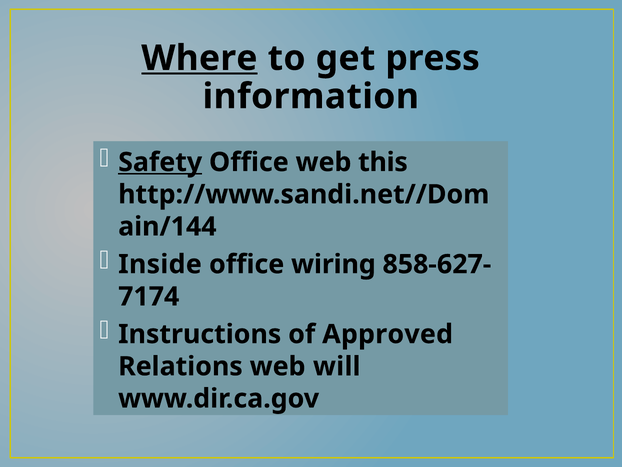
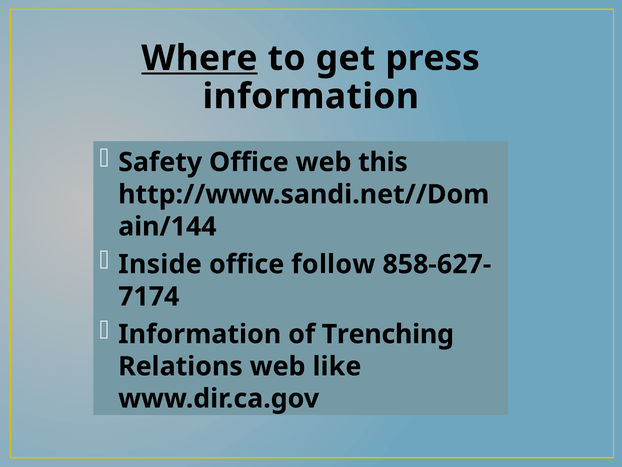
Safety underline: present -> none
wiring: wiring -> follow
Instructions at (200, 334): Instructions -> Information
Approved: Approved -> Trenching
will: will -> like
